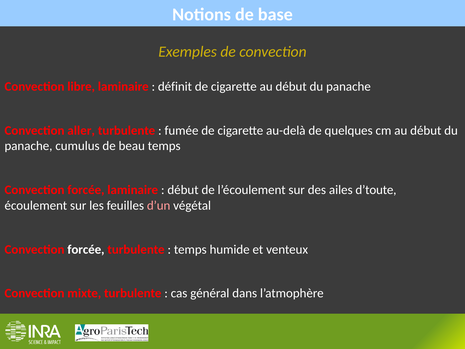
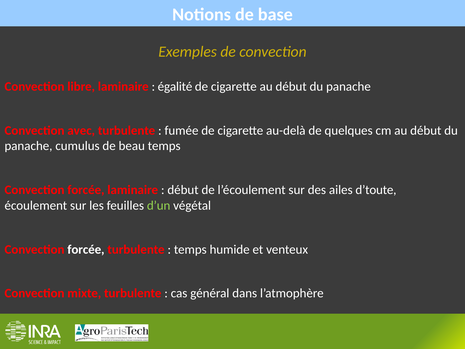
définit: définit -> égalité
aller: aller -> avec
d’un colour: pink -> light green
